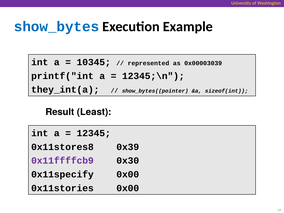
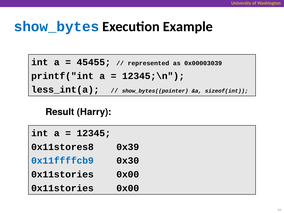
10345: 10345 -> 45455
they_int(a: they_int(a -> less_int(a
Least: Least -> Harry
0x11ffffcb9 colour: purple -> blue
0x11specify at (62, 174): 0x11specify -> 0x11stories
